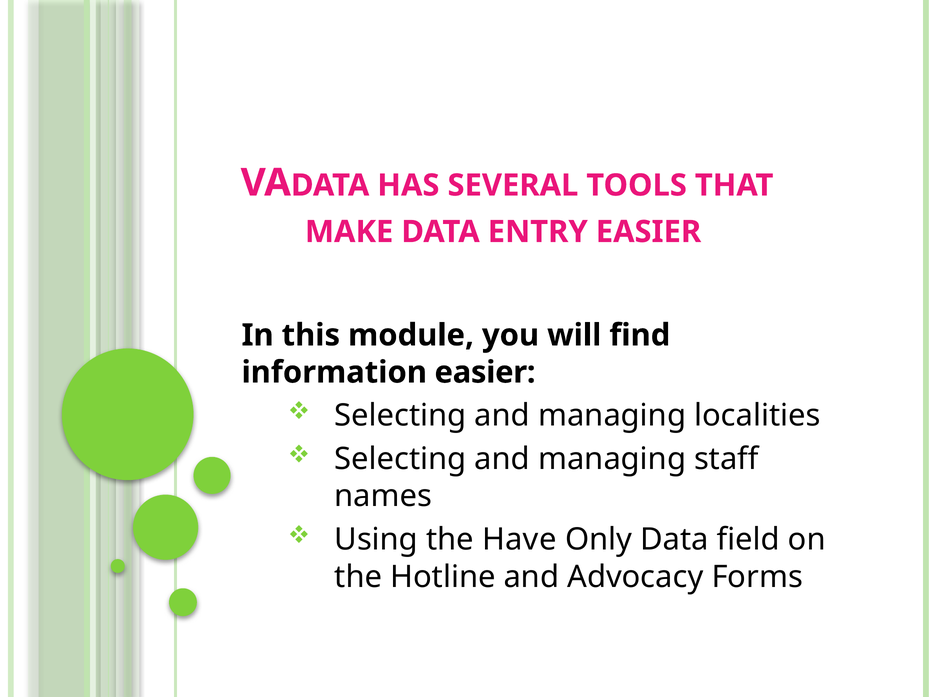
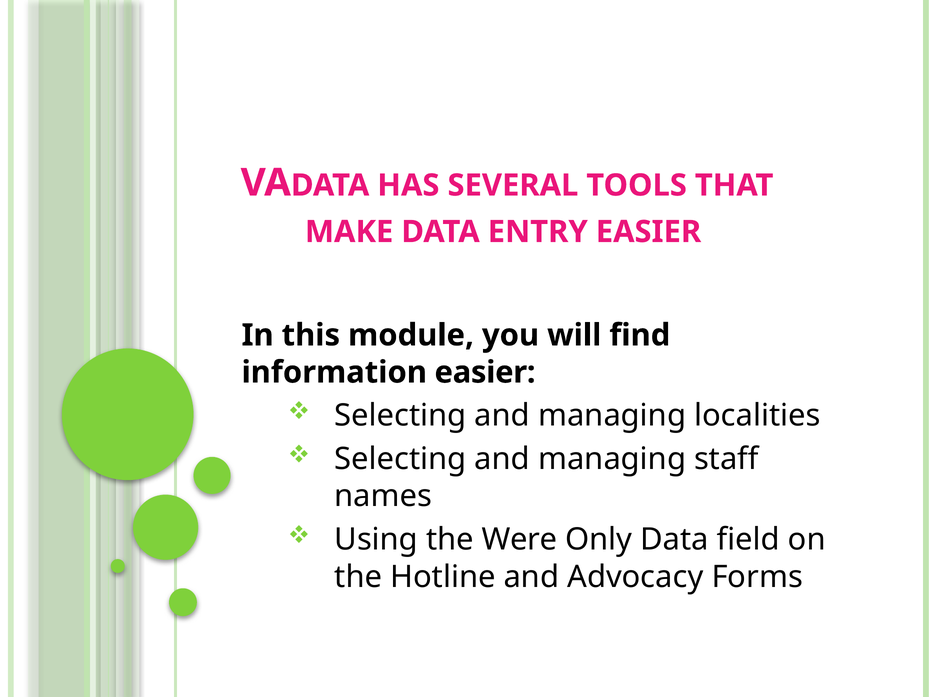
Have: Have -> Were
